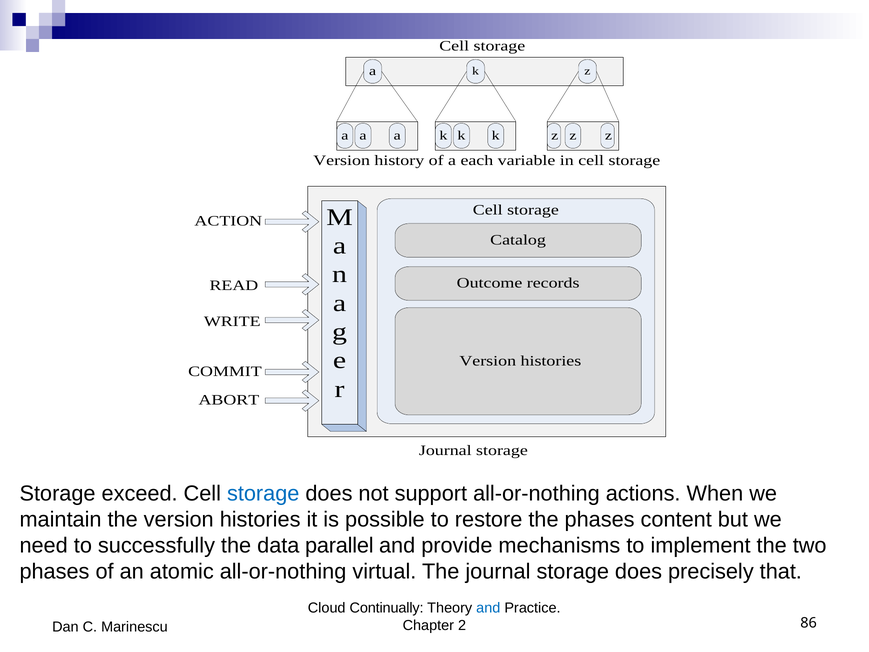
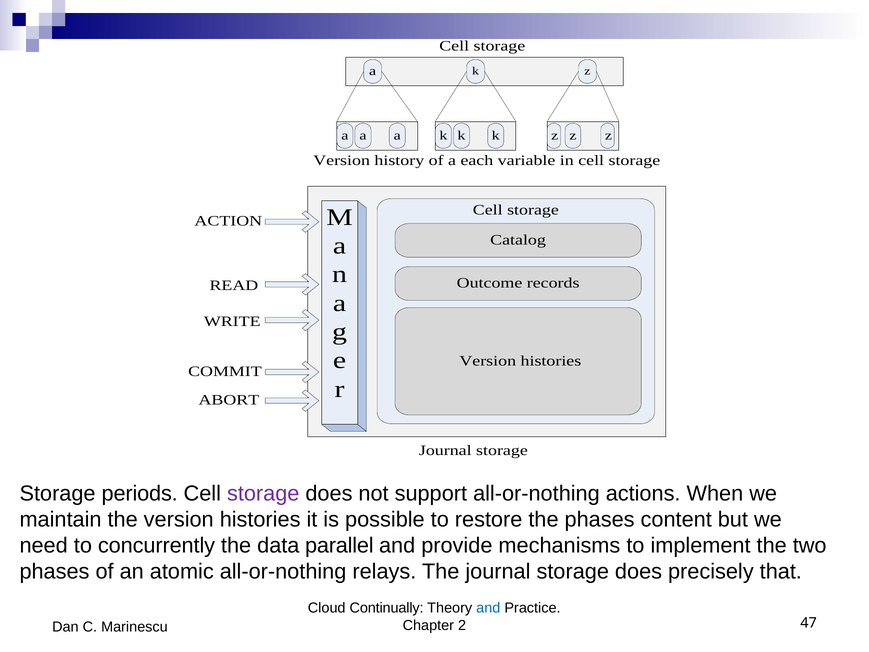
exceed: exceed -> periods
storage at (263, 493) colour: blue -> purple
successfully: successfully -> concurrently
virtual: virtual -> relays
86: 86 -> 47
